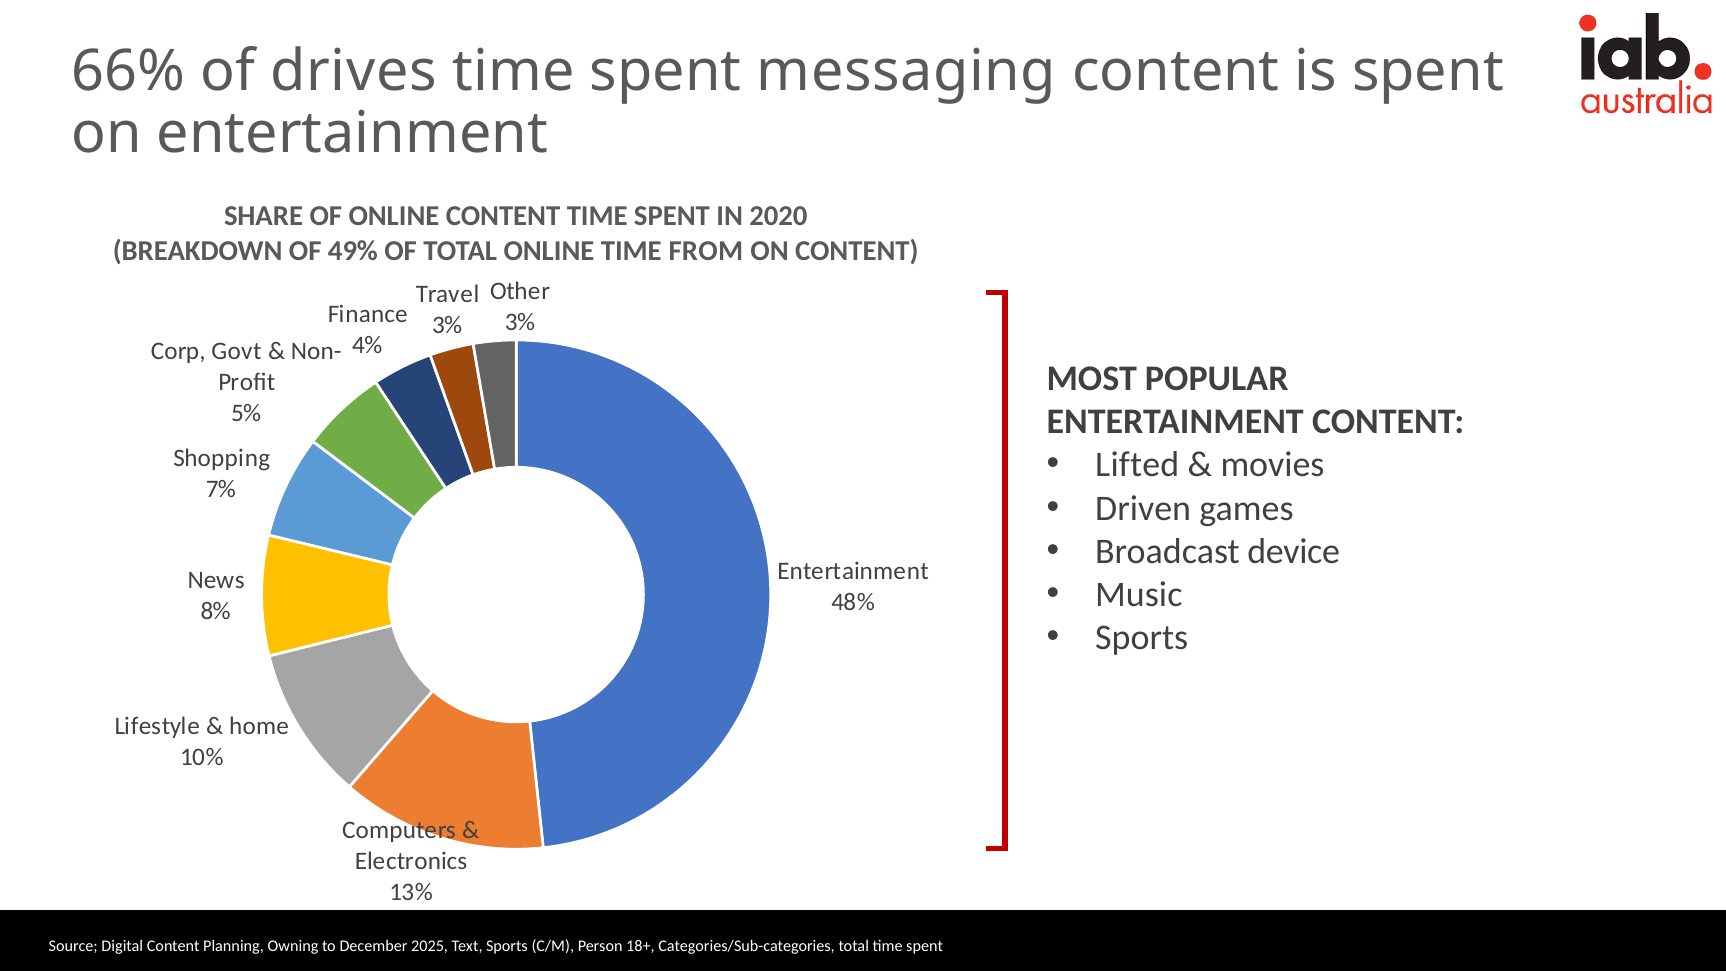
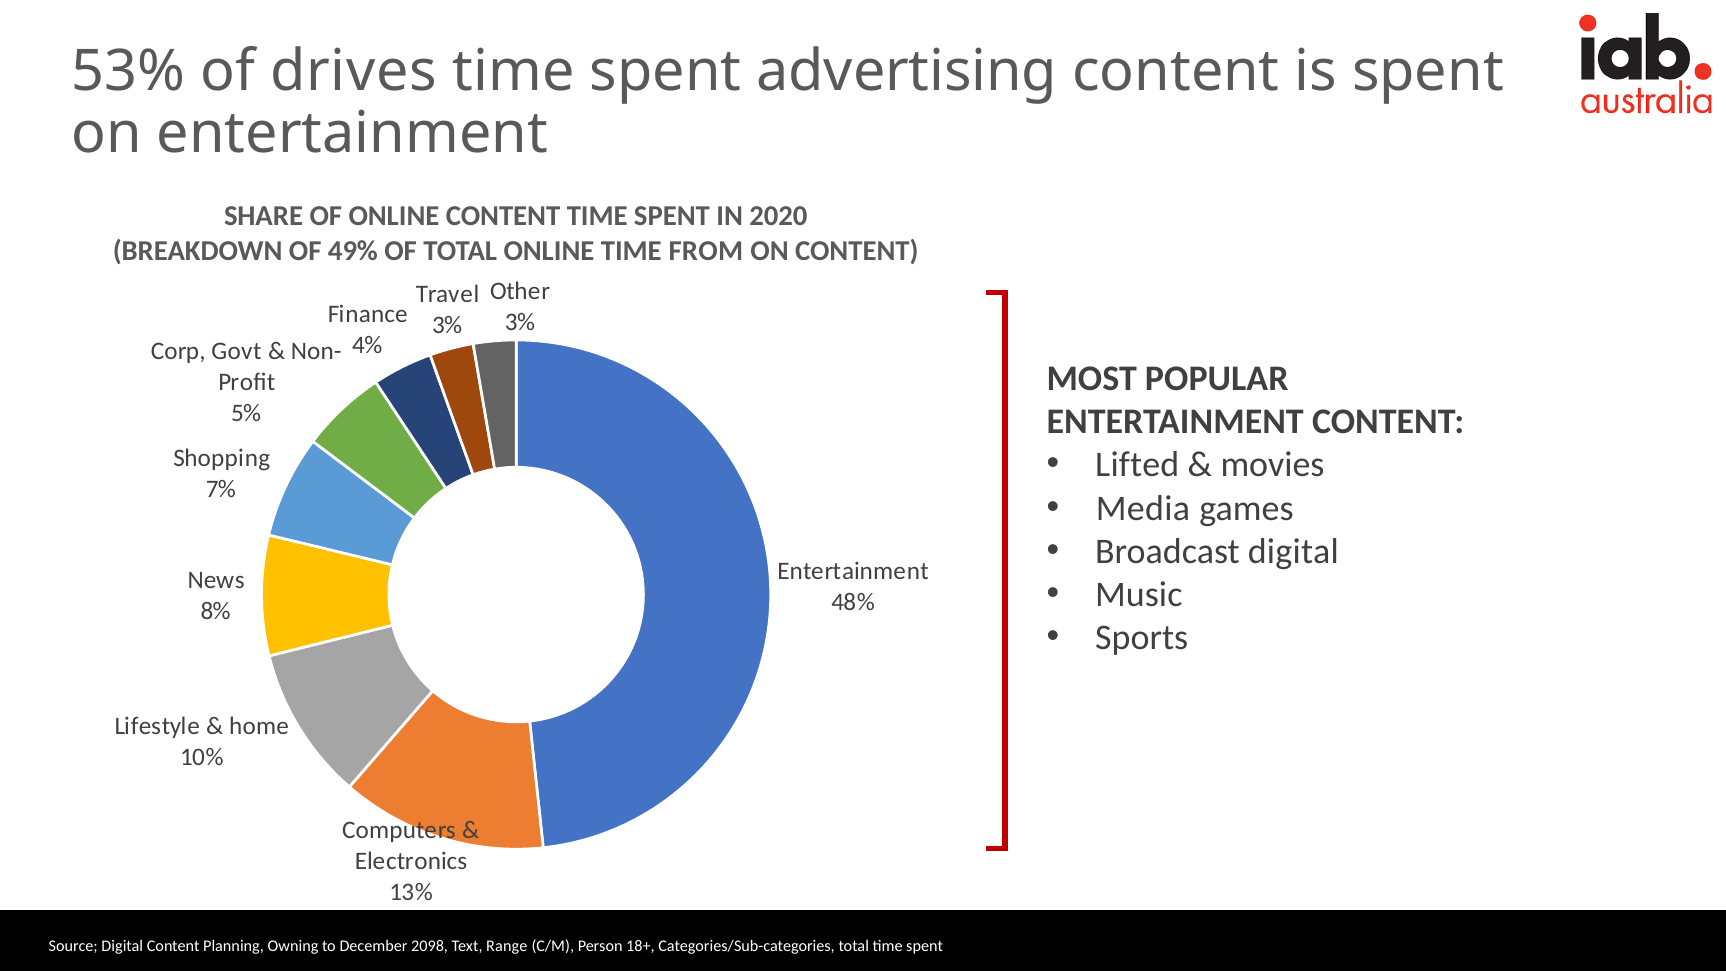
66%: 66% -> 53%
messaging: messaging -> advertising
Driven: Driven -> Media
Broadcast device: device -> digital
2025: 2025 -> 2098
Text Sports: Sports -> Range
